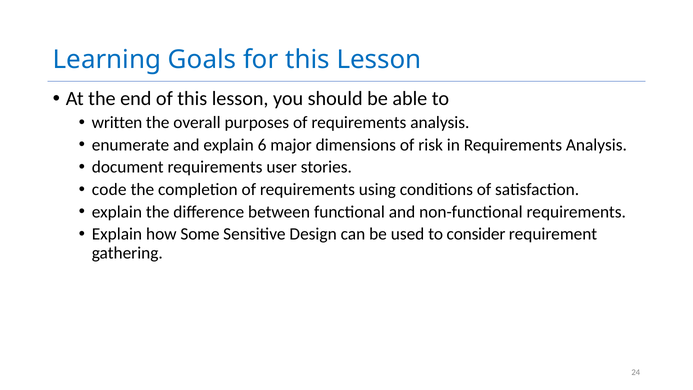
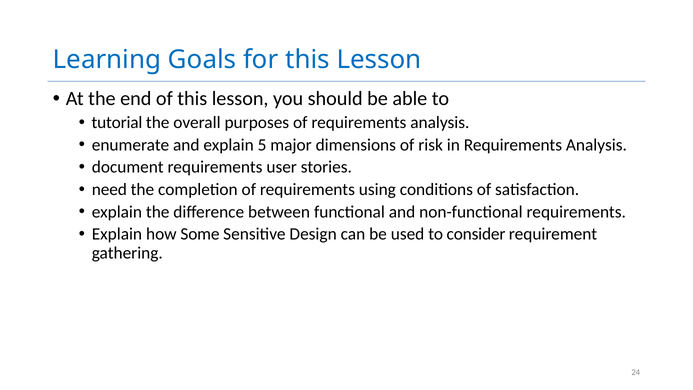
written: written -> tutorial
6: 6 -> 5
code: code -> need
